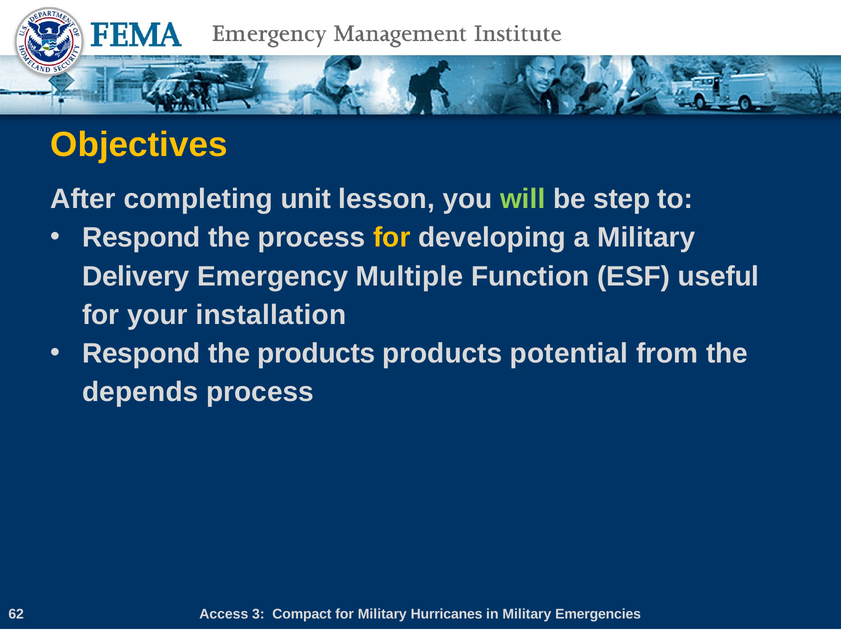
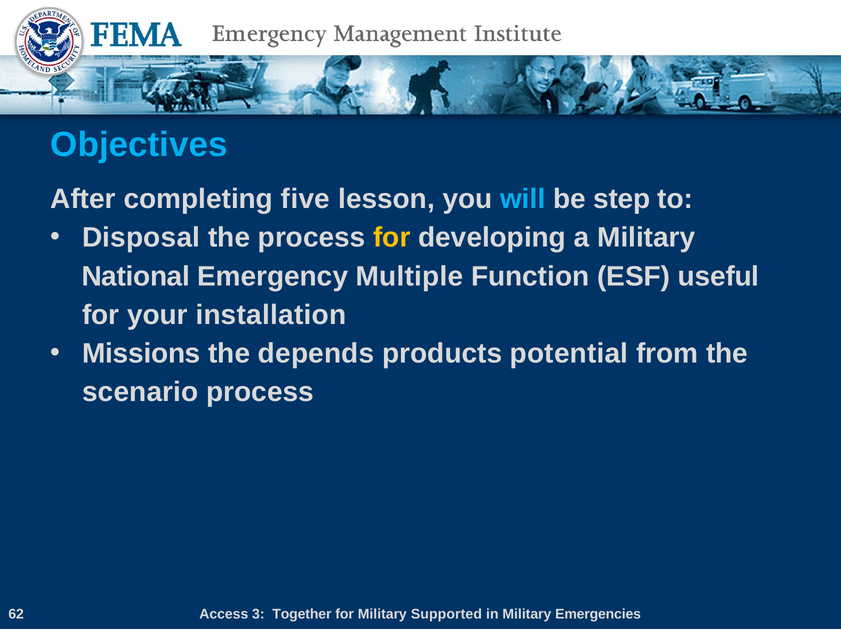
Objectives colour: yellow -> light blue
unit: unit -> five
will colour: light green -> light blue
Respond at (141, 238): Respond -> Disposal
Delivery: Delivery -> National
Respond at (141, 354): Respond -> Missions
the products: products -> depends
depends: depends -> scenario
Compact: Compact -> Together
Hurricanes: Hurricanes -> Supported
